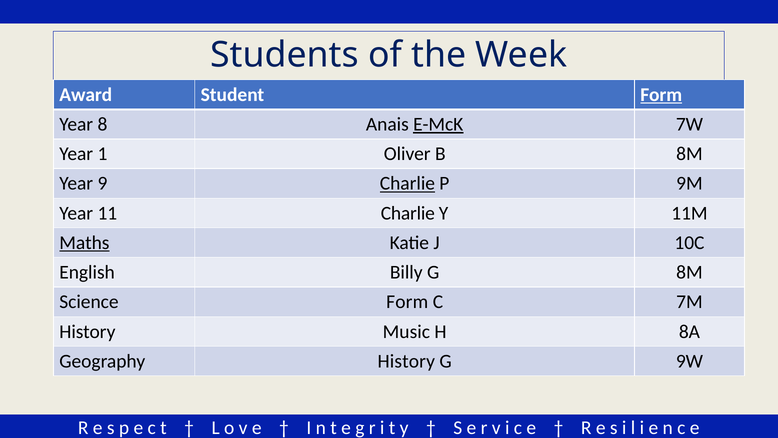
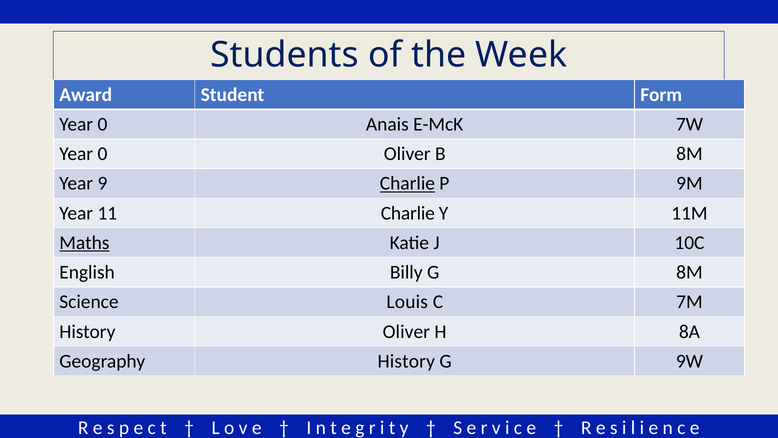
Form at (661, 95) underline: present -> none
8 at (102, 124): 8 -> 0
E-McK underline: present -> none
1 at (102, 154): 1 -> 0
Science Form: Form -> Louis
History Music: Music -> Oliver
